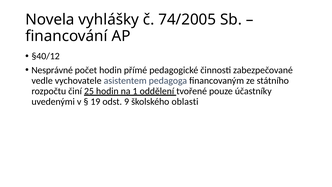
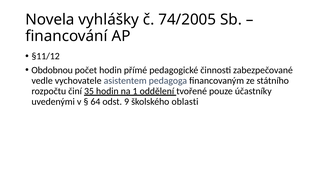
§40/12: §40/12 -> §11/12
Nesprávné: Nesprávné -> Obdobnou
25: 25 -> 35
19: 19 -> 64
